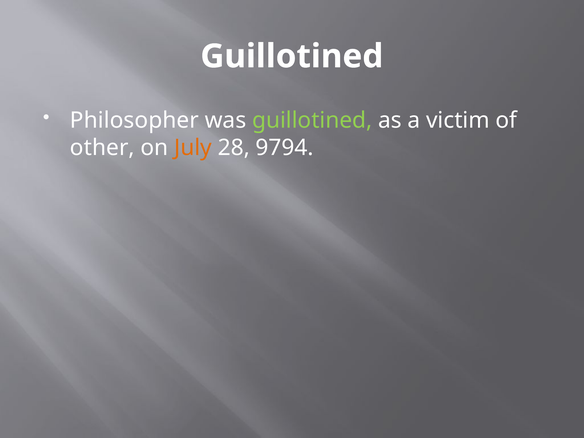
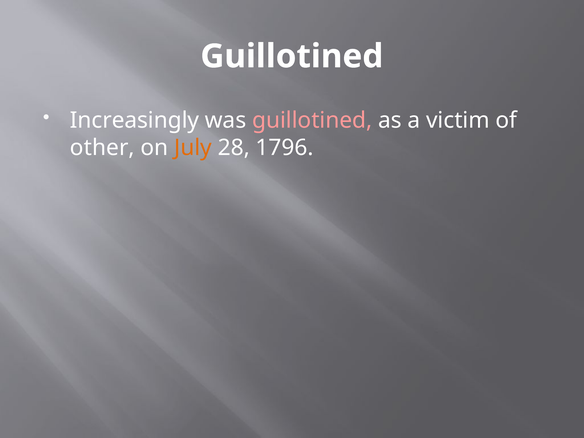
Philosopher: Philosopher -> Increasingly
guillotined at (312, 120) colour: light green -> pink
9794: 9794 -> 1796
